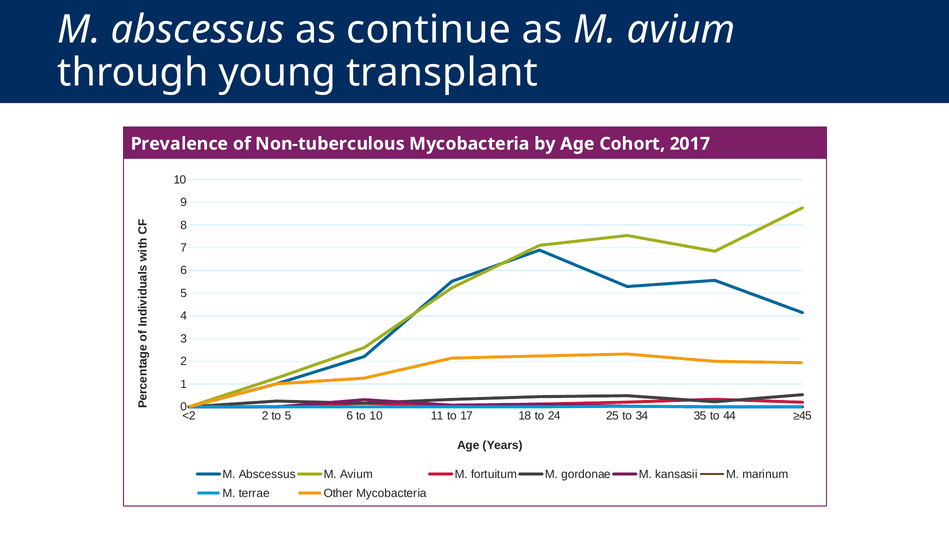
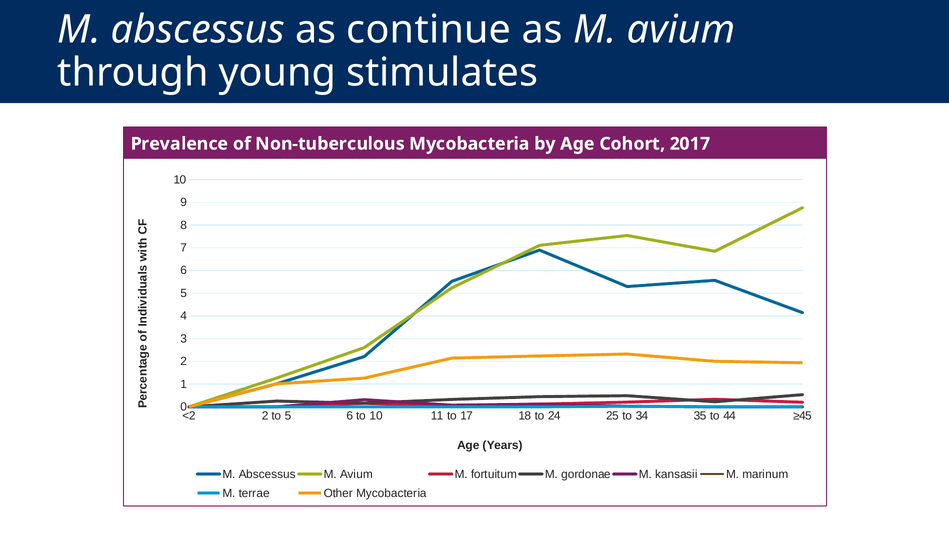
transplant: transplant -> stimulates
